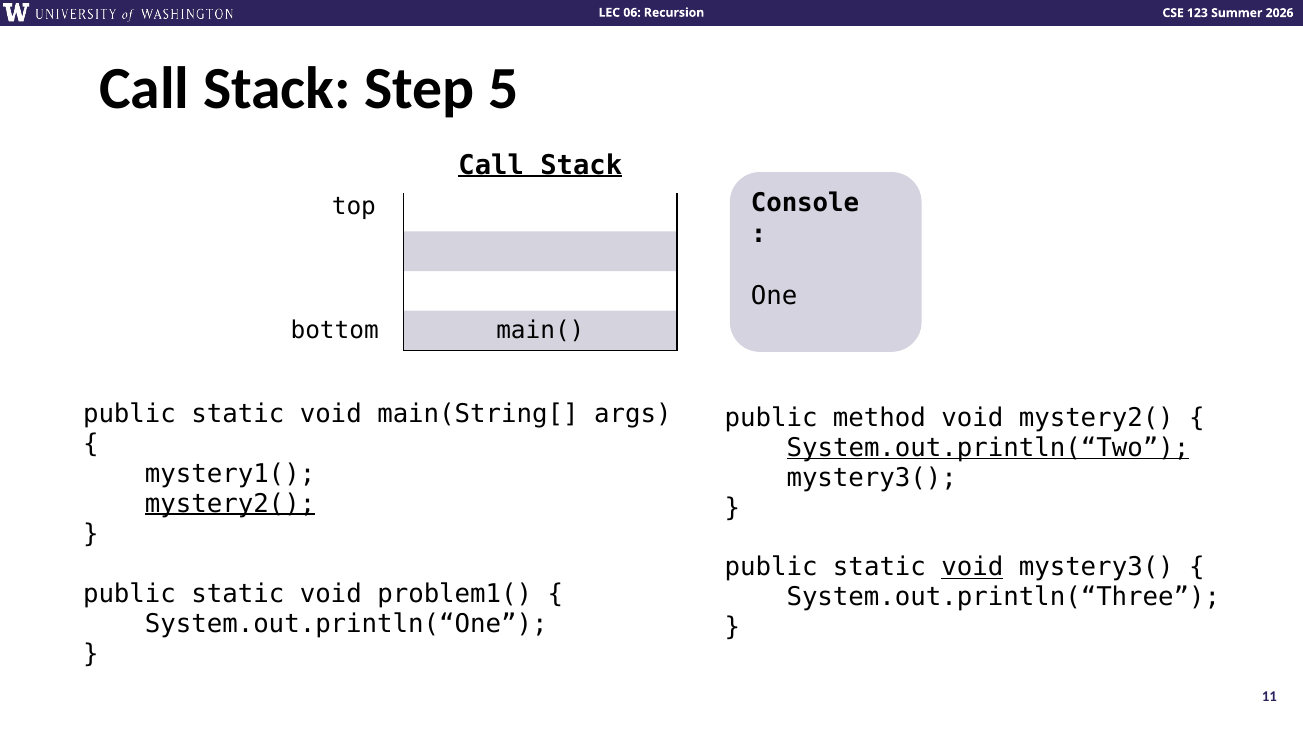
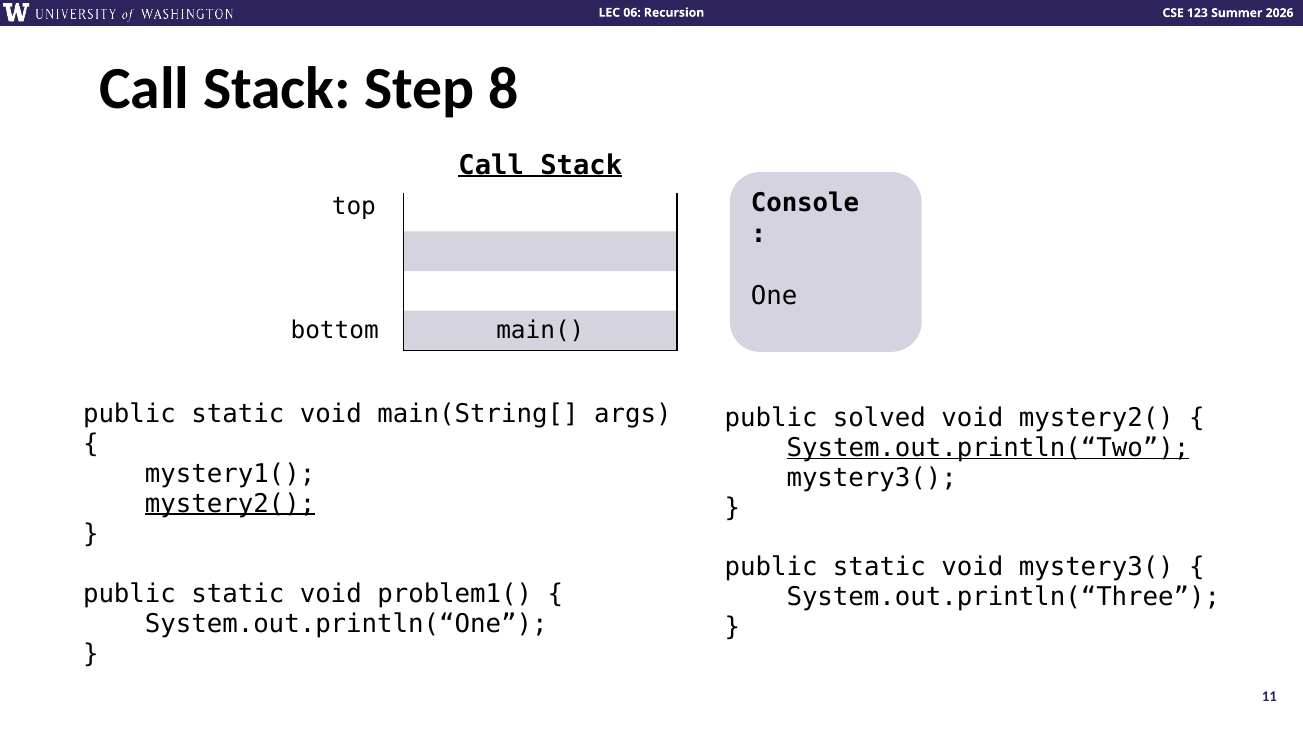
5: 5 -> 8
method: method -> solved
void at (972, 567) underline: present -> none
